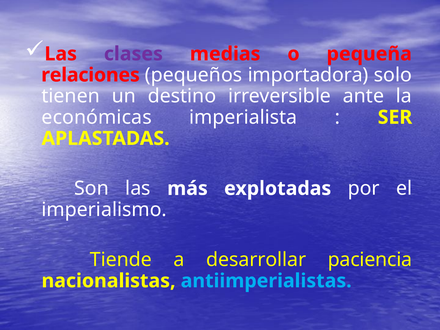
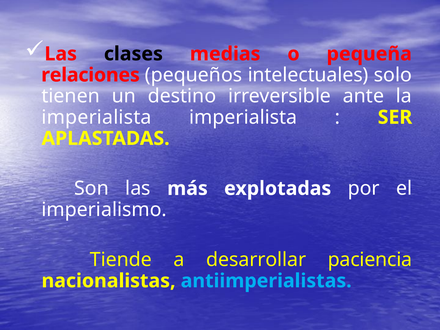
clases colour: purple -> black
importadora: importadora -> intelectuales
económicas at (97, 117): económicas -> imperialista
